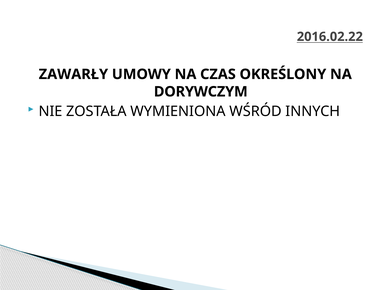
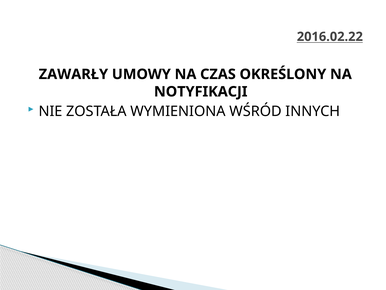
DORYWCZYM: DORYWCZYM -> NOTYFIKACJI
